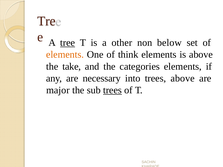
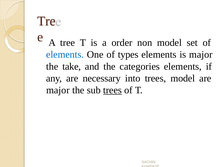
tree underline: present -> none
other: other -> order
non below: below -> model
elements at (65, 55) colour: orange -> blue
think: think -> types
is above: above -> major
trees above: above -> model
